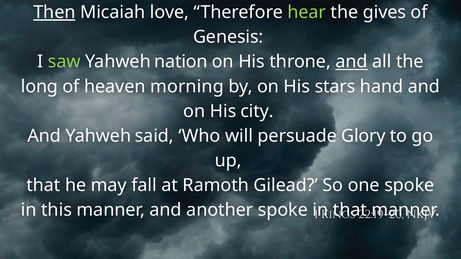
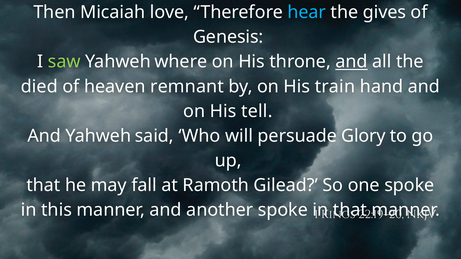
Then underline: present -> none
hear colour: light green -> light blue
nation: nation -> where
long: long -> died
morning: morning -> remnant
stars: stars -> train
city: city -> tell
